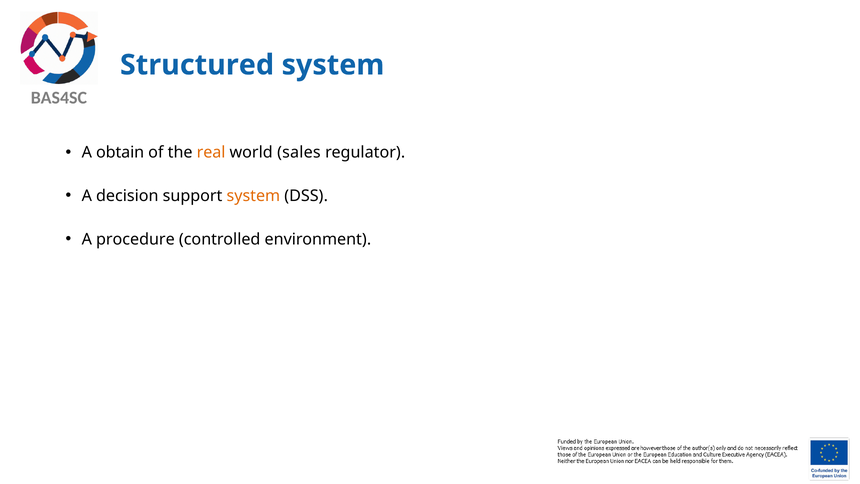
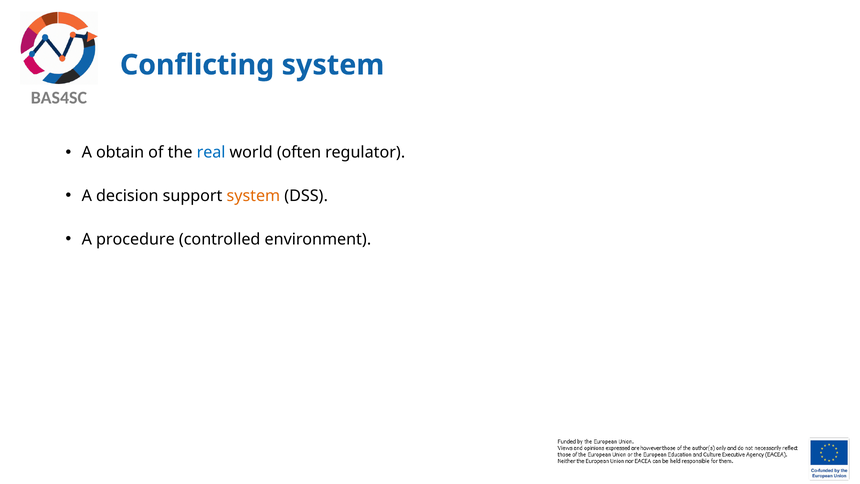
Structured: Structured -> Conflicting
real colour: orange -> blue
sales: sales -> often
